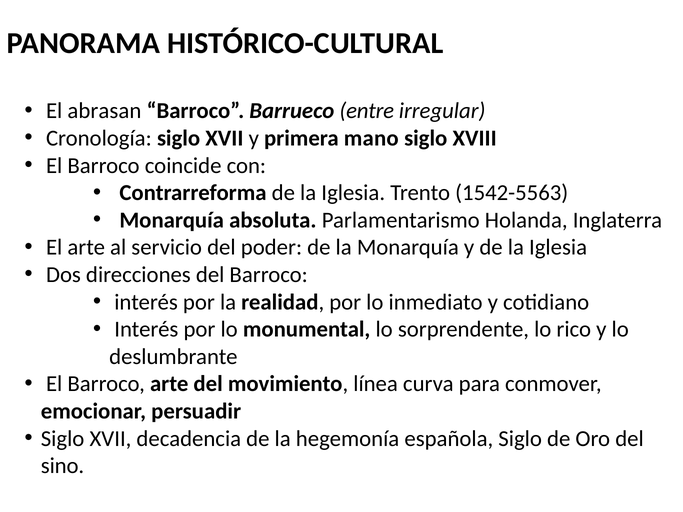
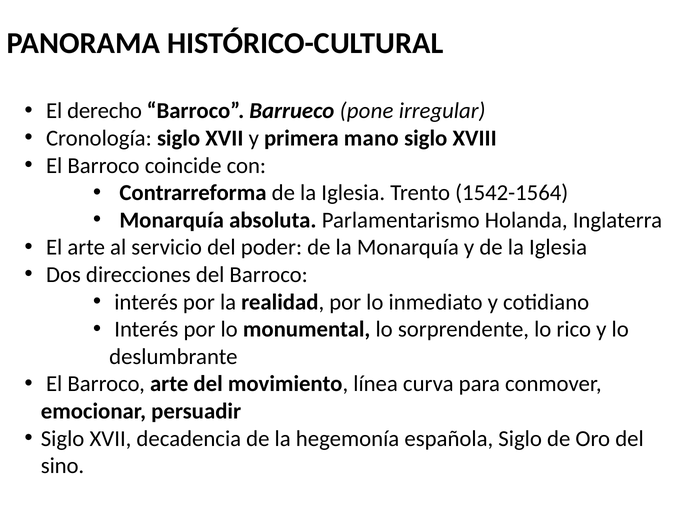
abrasan: abrasan -> derecho
entre: entre -> pone
1542-5563: 1542-5563 -> 1542-1564
